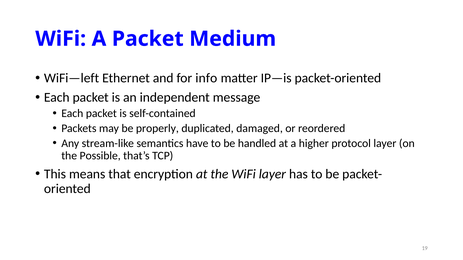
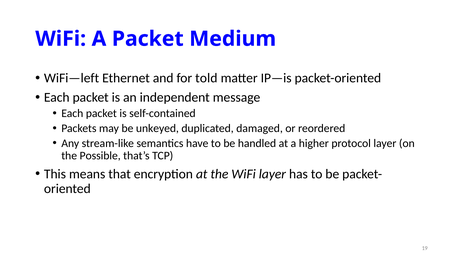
info: info -> told
properly: properly -> unkeyed
